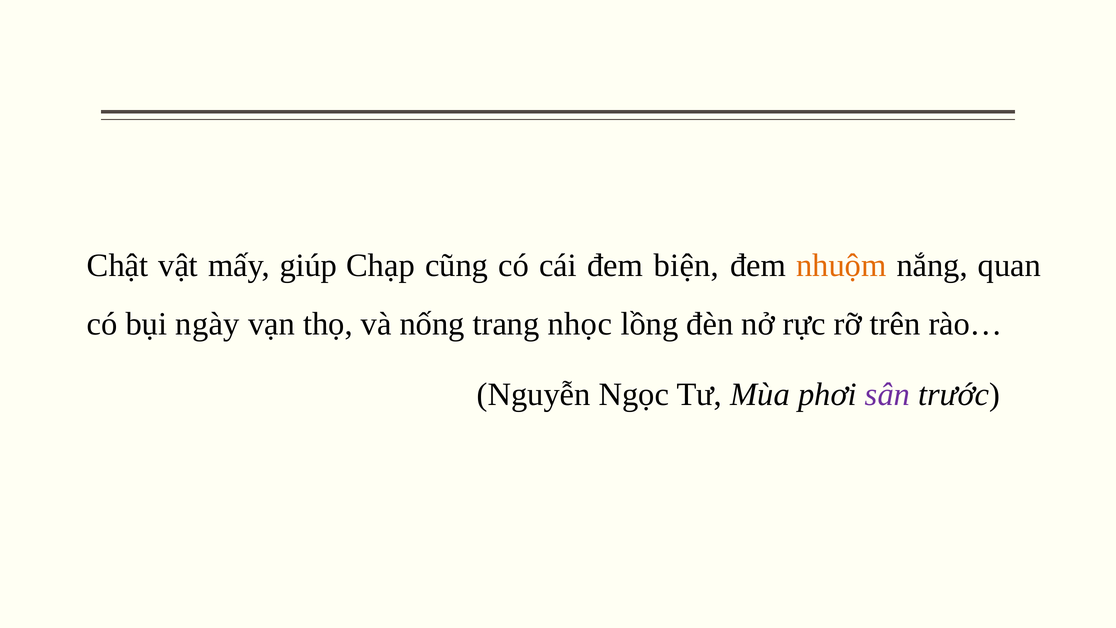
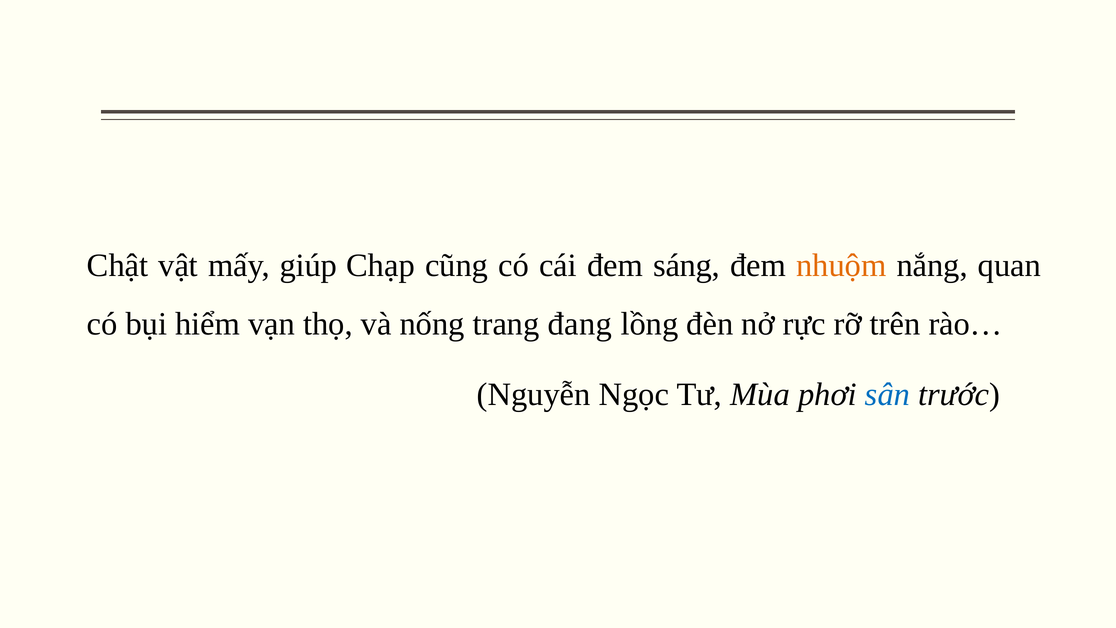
biện: biện -> sáng
ngày: ngày -> hiểm
nhọc: nhọc -> đang
sân colour: purple -> blue
